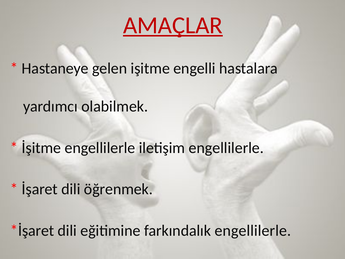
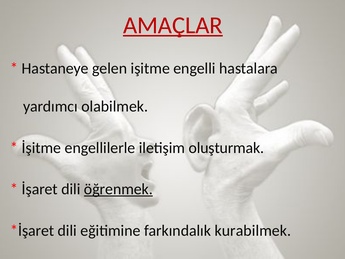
iletişim engellilerle: engellilerle -> oluşturmak
öğrenmek underline: none -> present
farkındalık engellilerle: engellilerle -> kurabilmek
